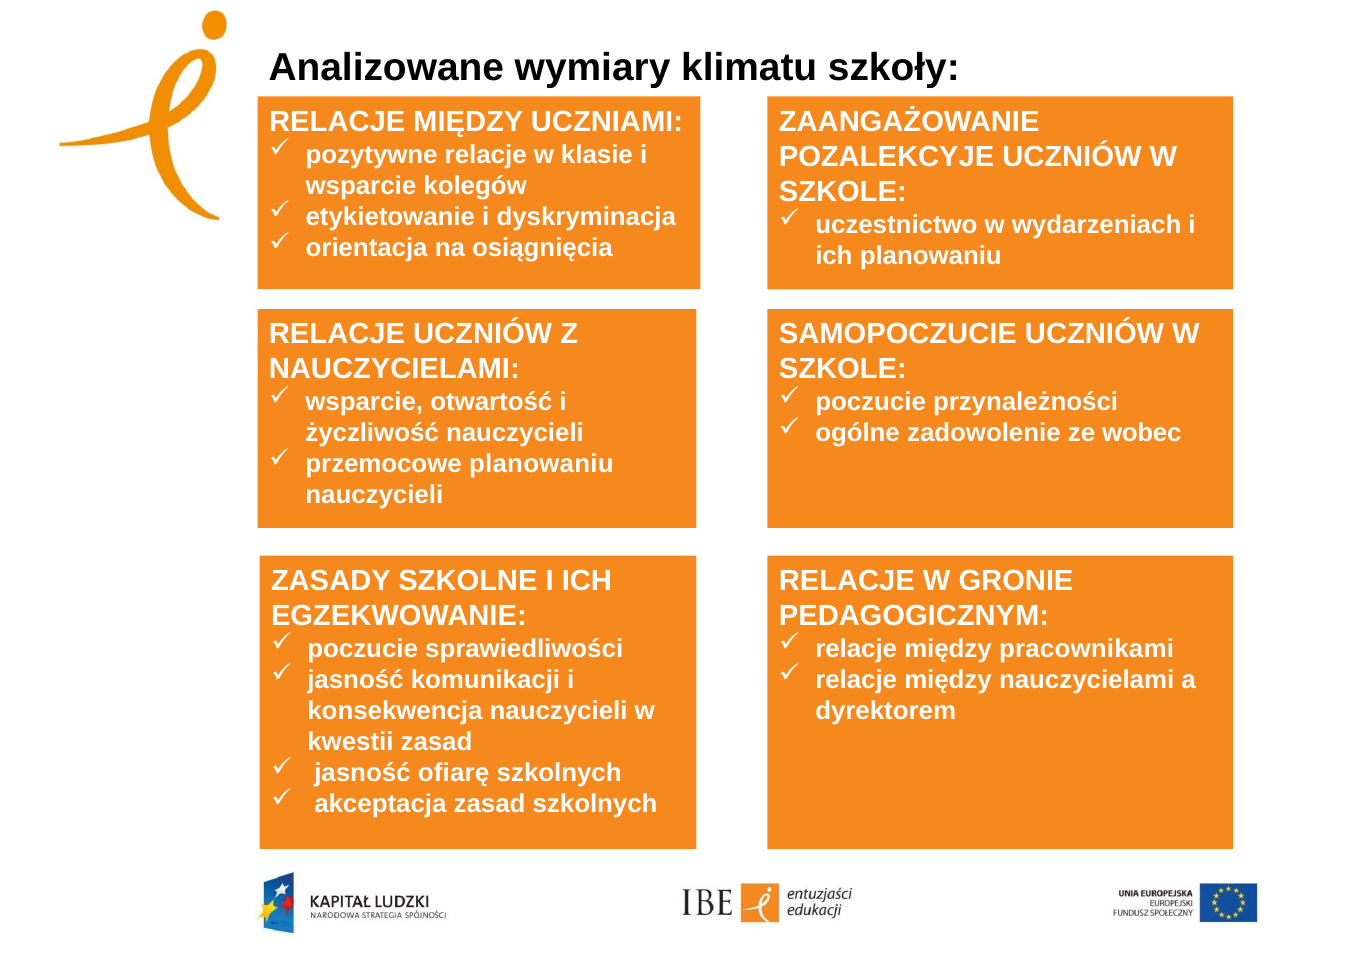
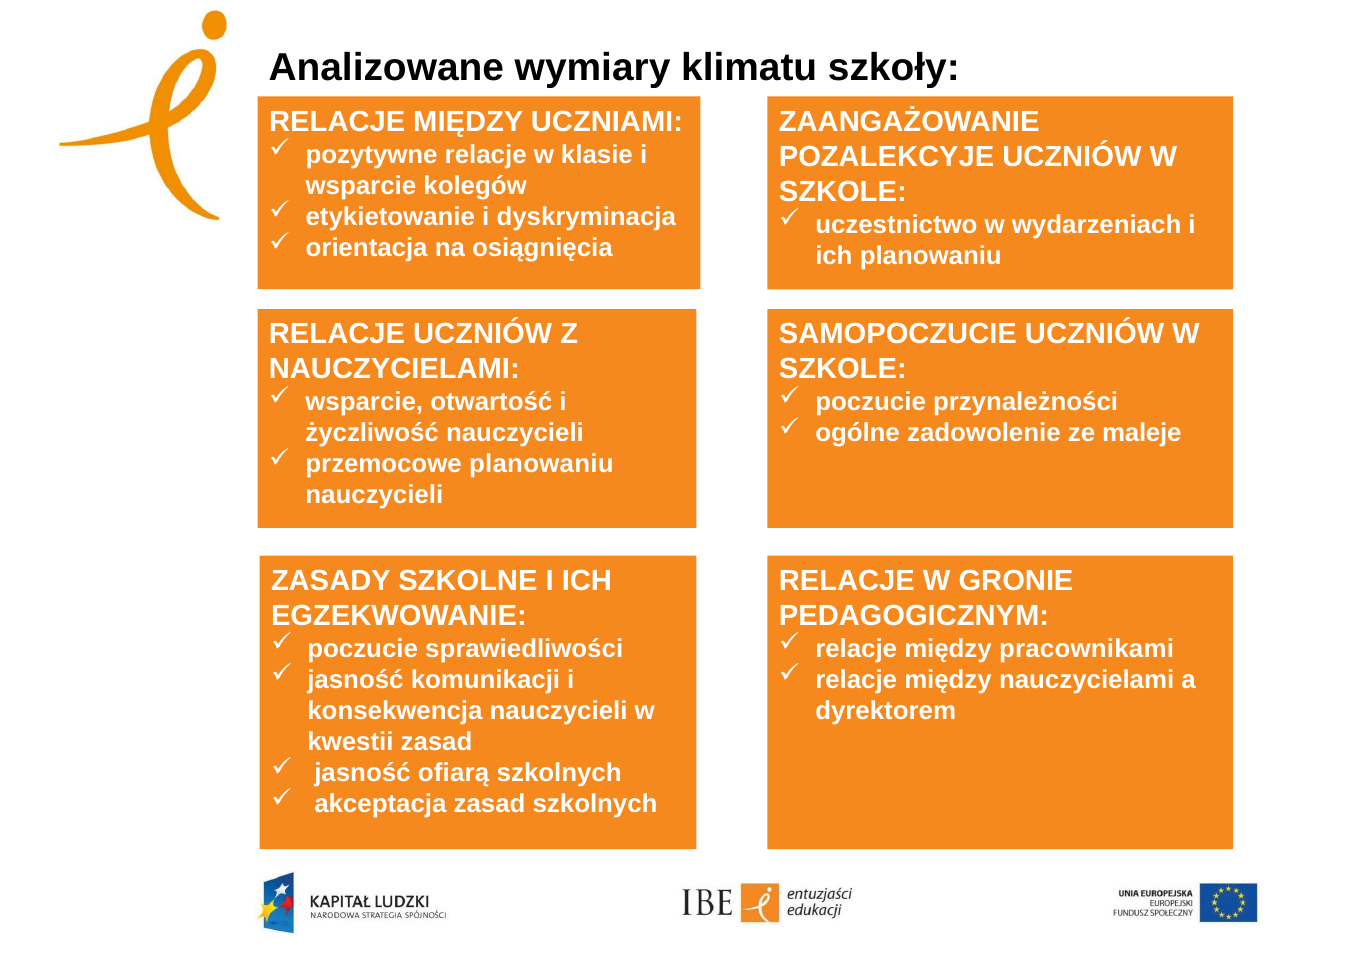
wobec: wobec -> maleje
ofiarę: ofiarę -> ofiarą
